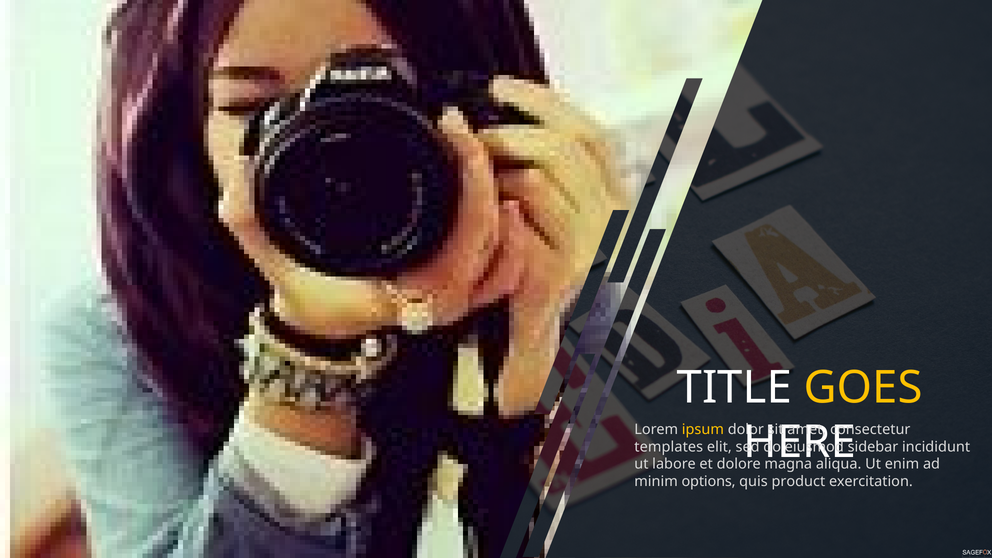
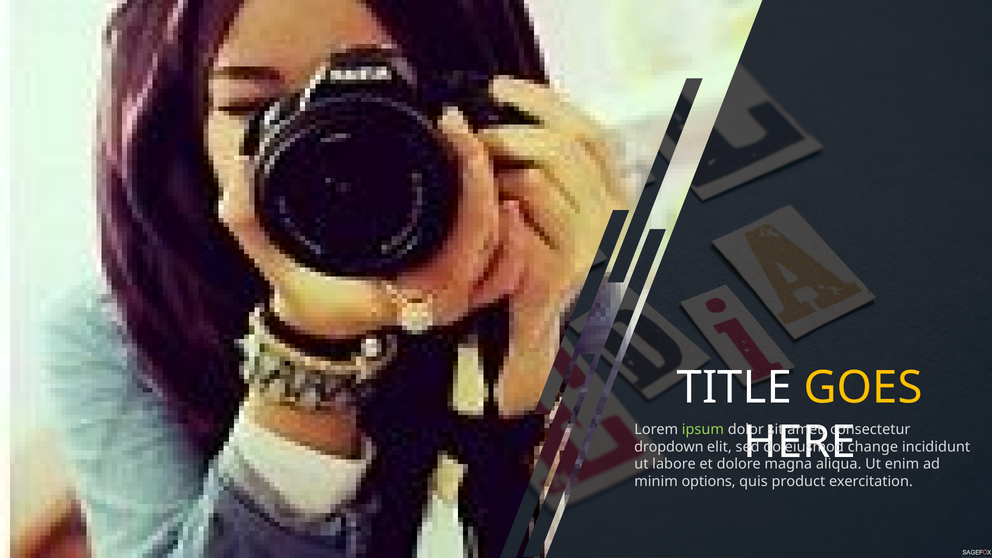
ipsum colour: yellow -> light green
templates: templates -> dropdown
sidebar: sidebar -> change
